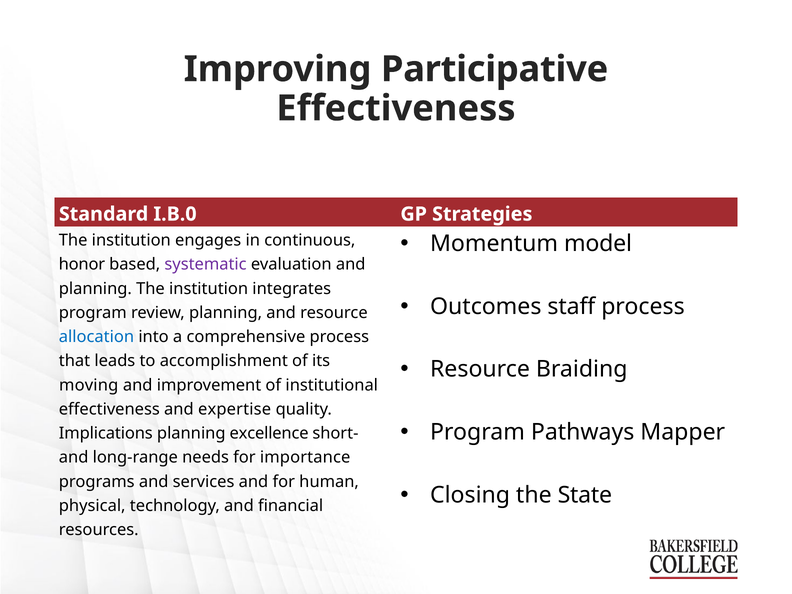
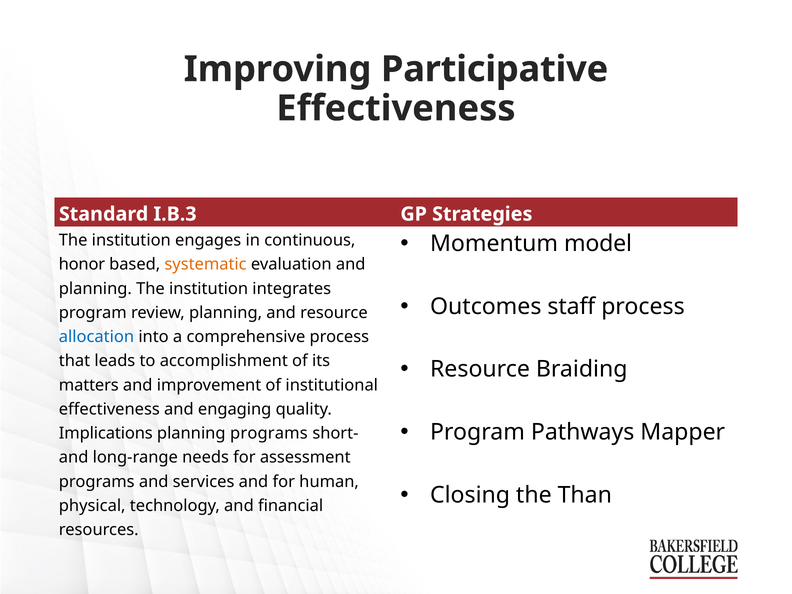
I.B.0: I.B.0 -> I.B.3
systematic colour: purple -> orange
moving: moving -> matters
expertise: expertise -> engaging
planning excellence: excellence -> programs
importance: importance -> assessment
State: State -> Than
